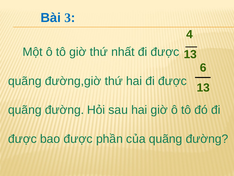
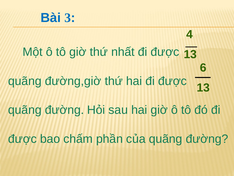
bao được: được -> chấm
